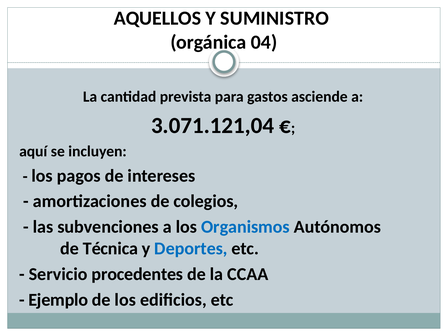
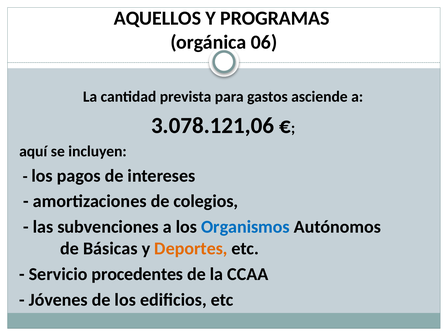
SUMINISTRO: SUMINISTRO -> PROGRAMAS
04: 04 -> 06
3.071.121,04: 3.071.121,04 -> 3.078.121,06
Técnica: Técnica -> Básicas
Deportes colour: blue -> orange
Ejemplo: Ejemplo -> Jóvenes
